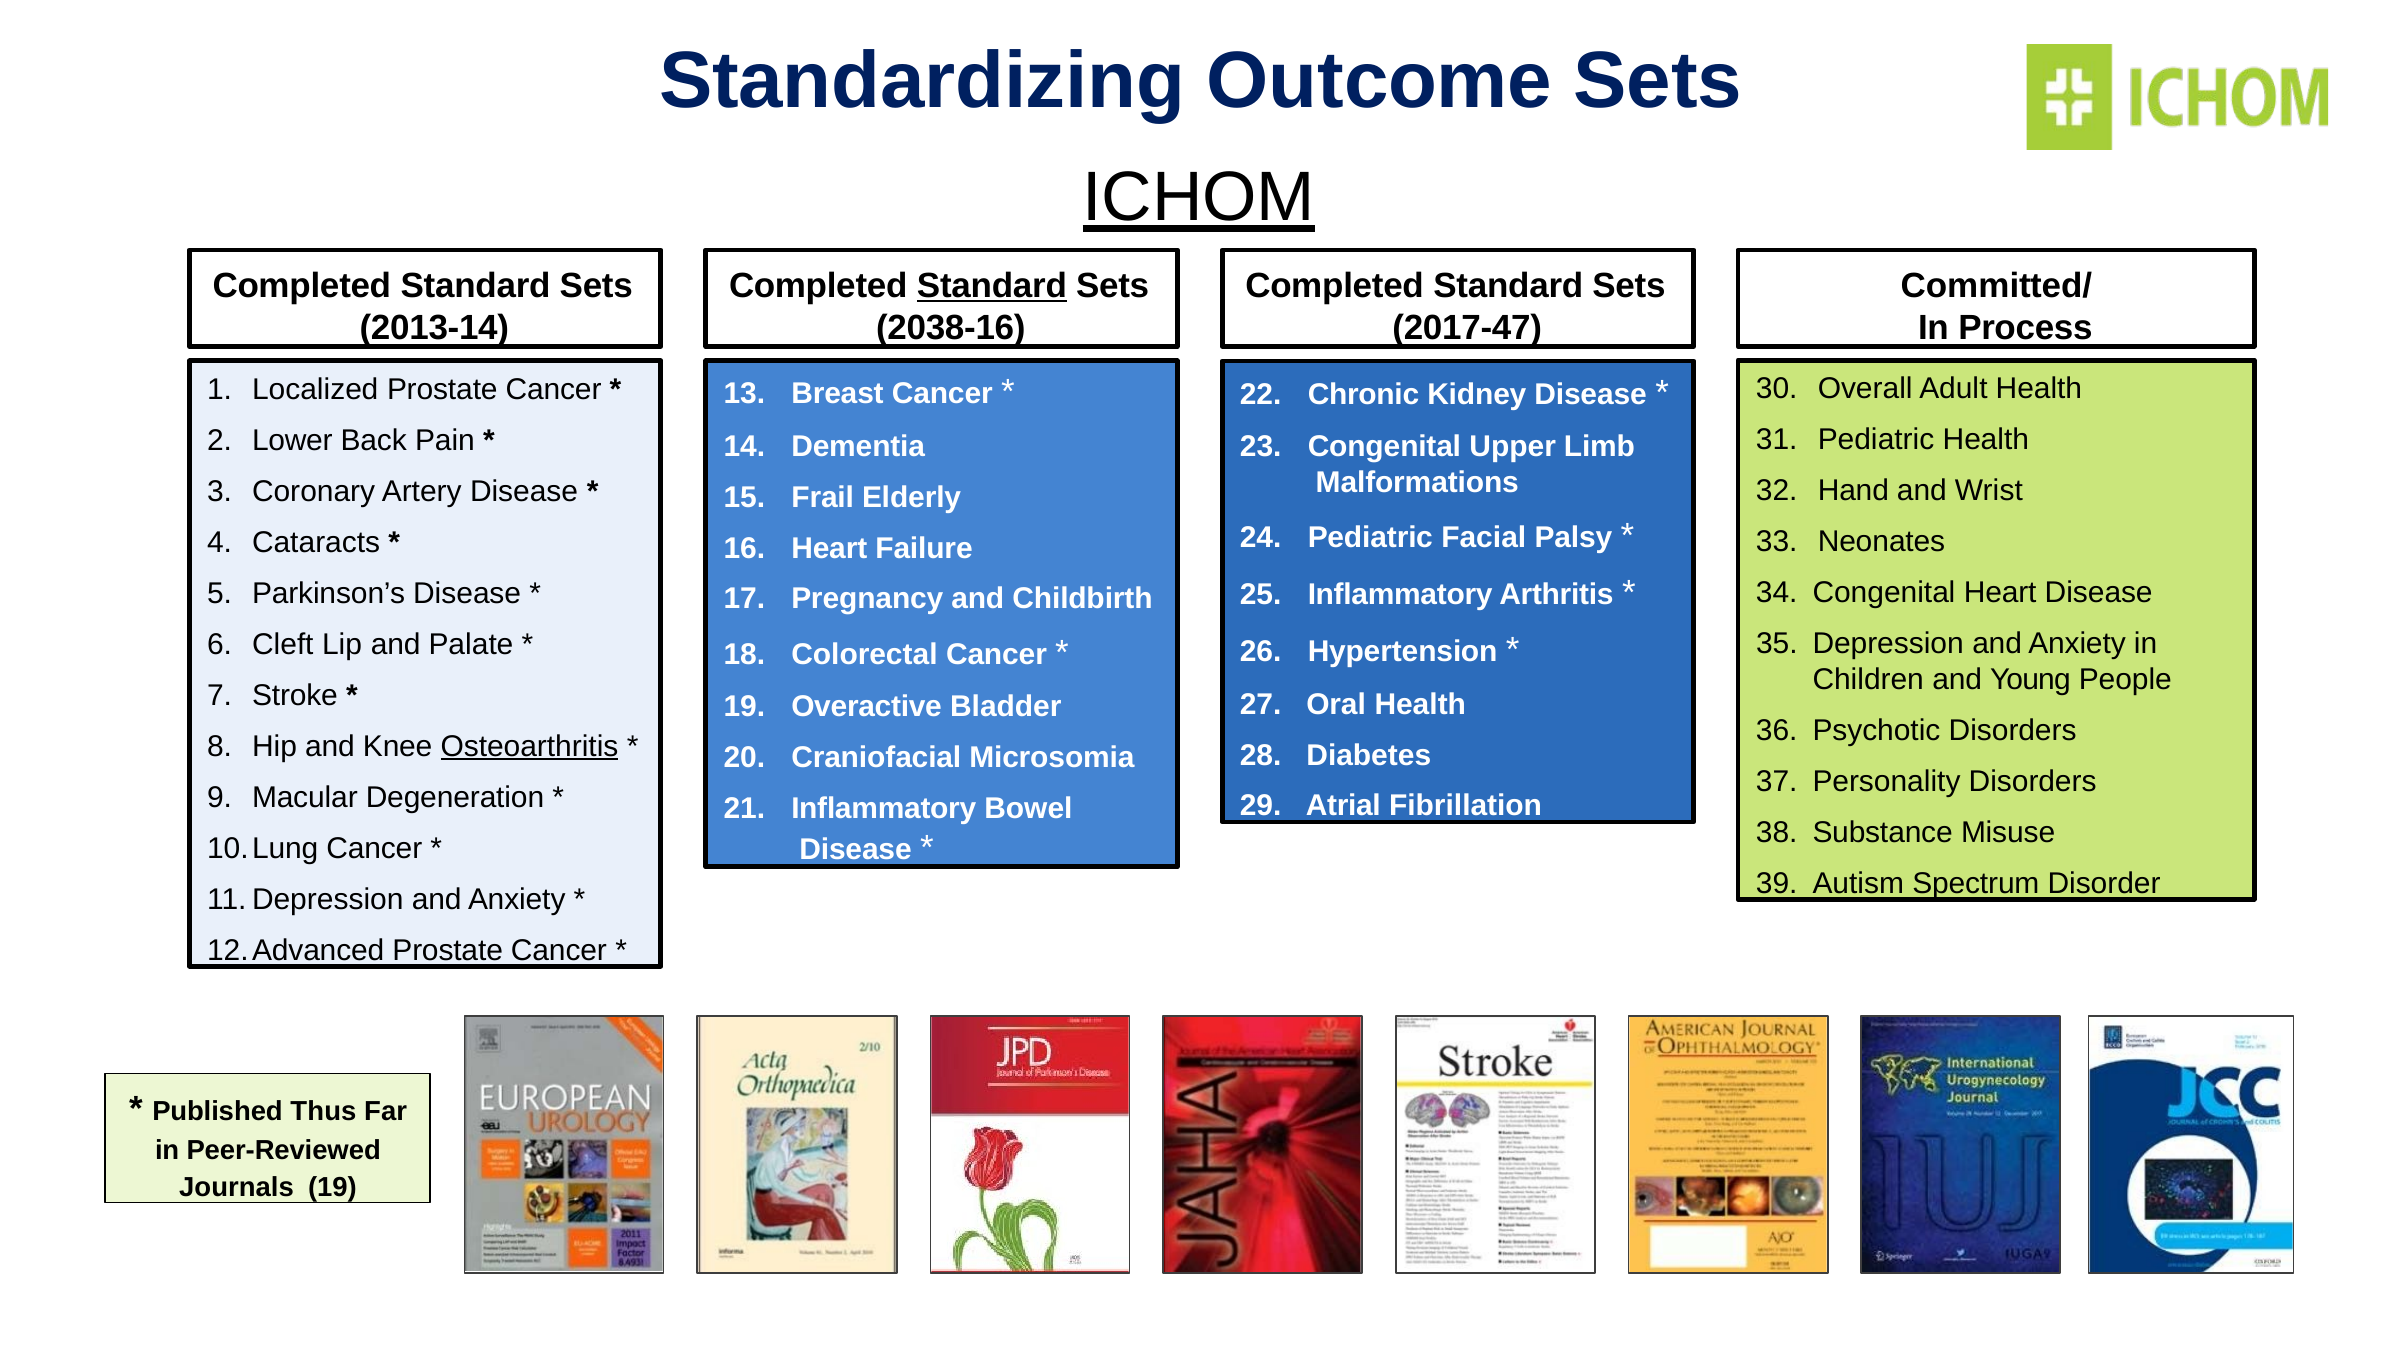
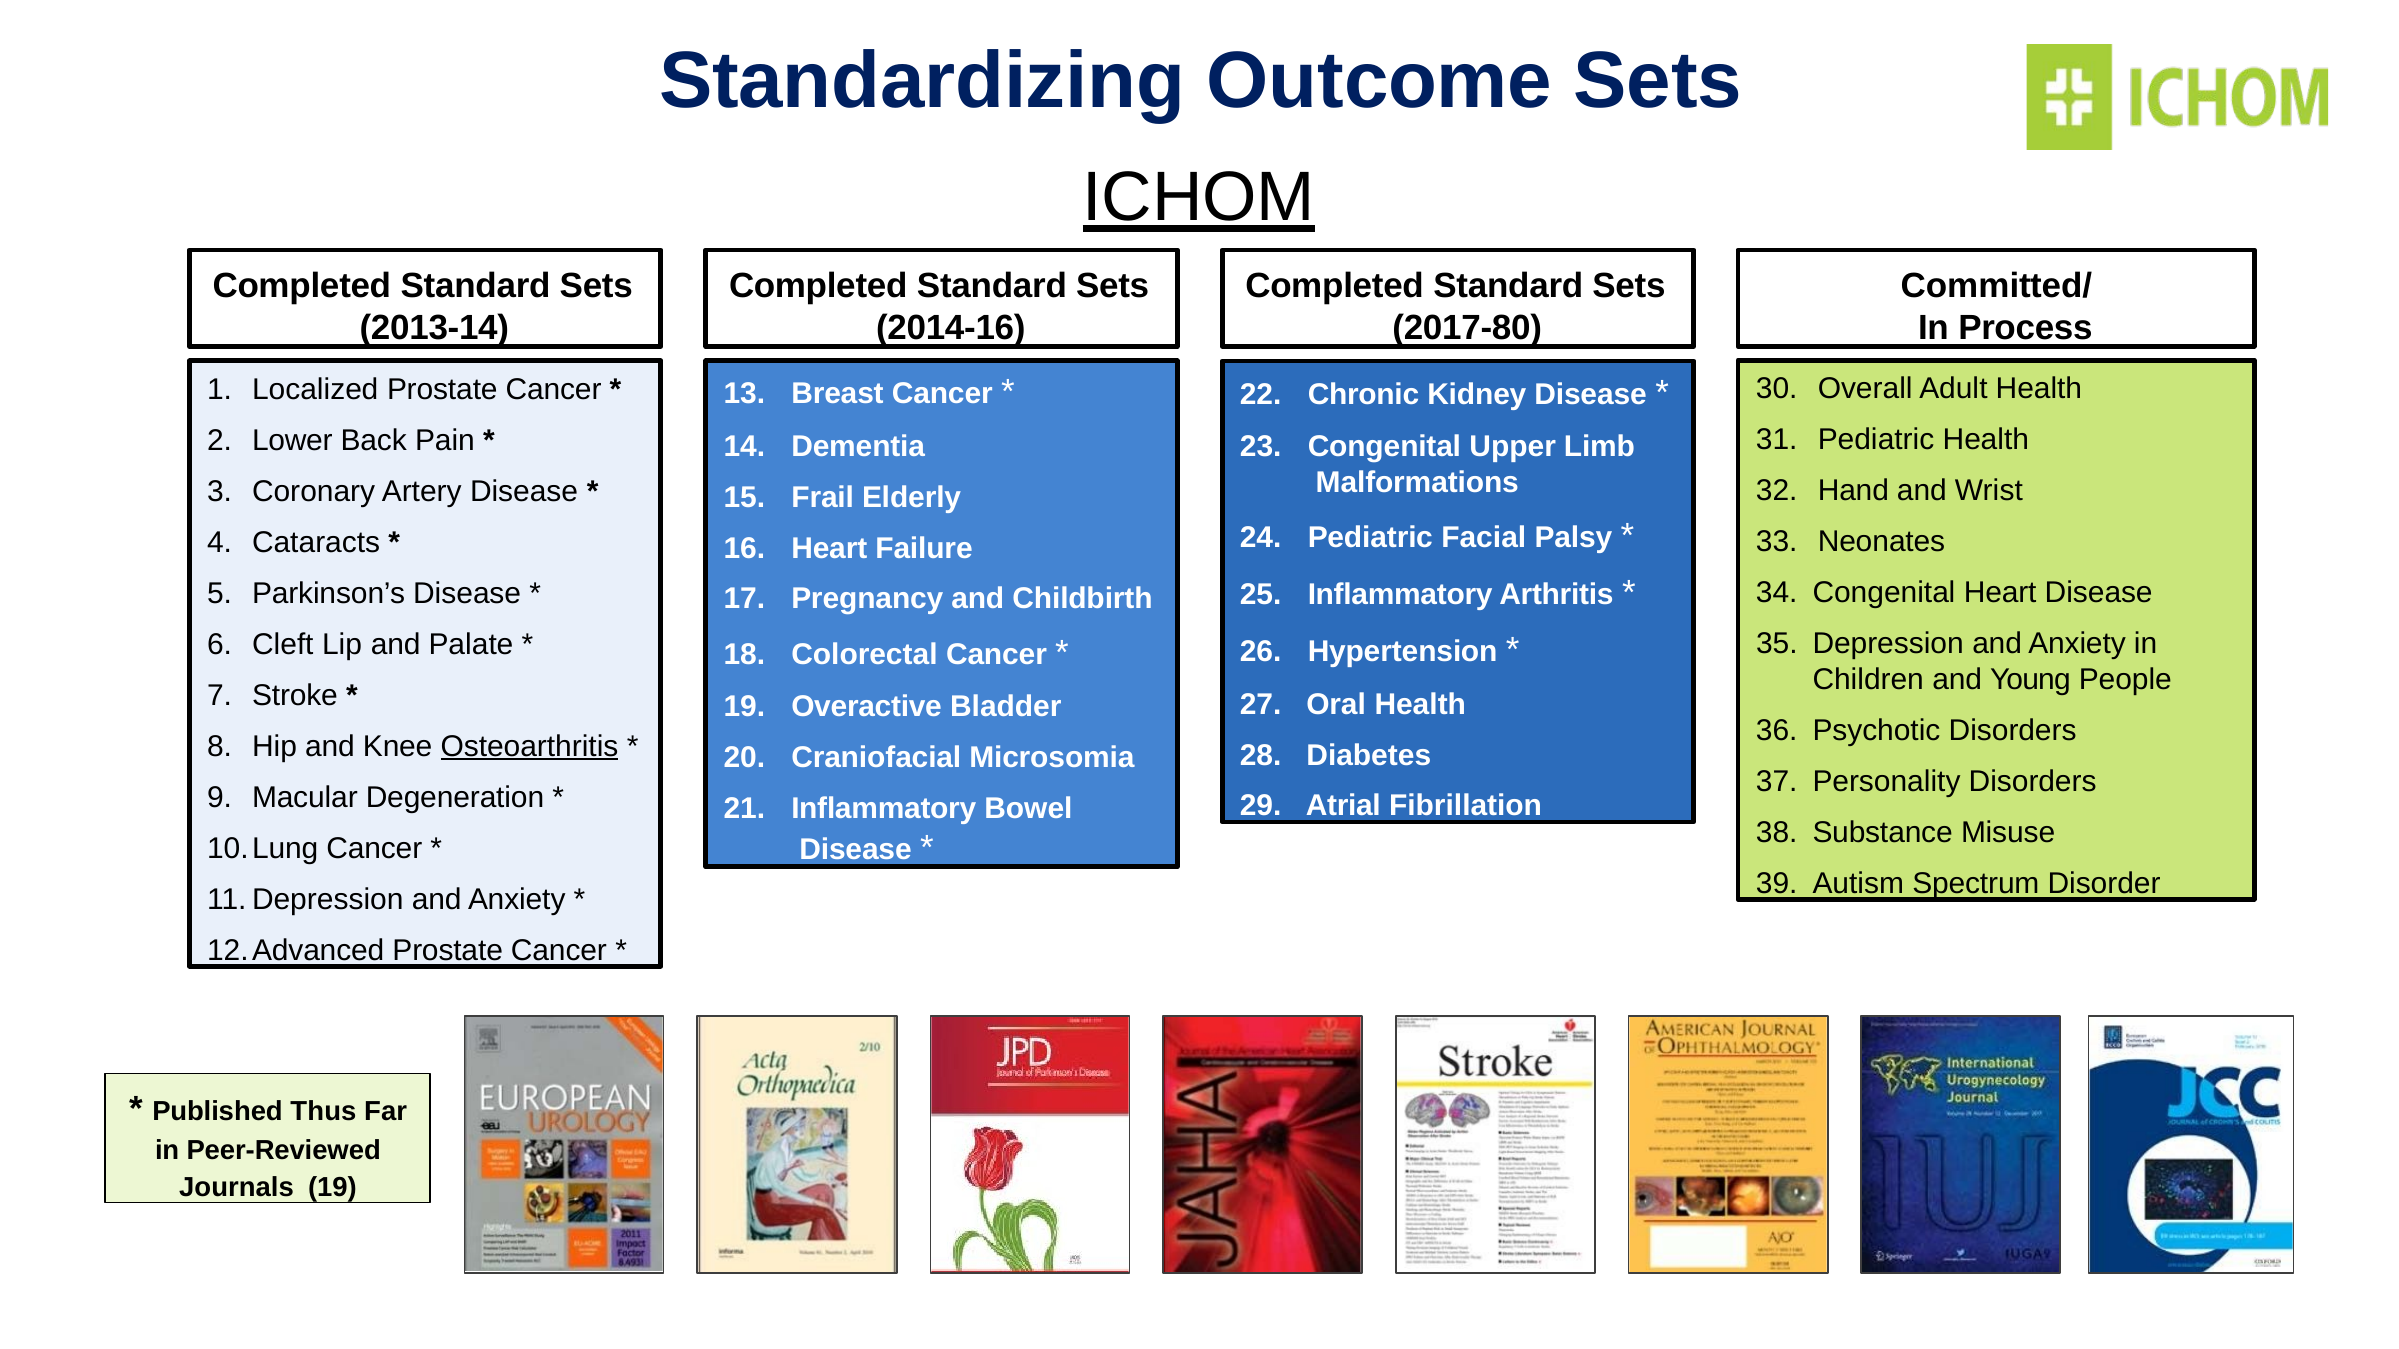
Standard at (992, 286) underline: present -> none
2038-16: 2038-16 -> 2014-16
2017-47: 2017-47 -> 2017-80
